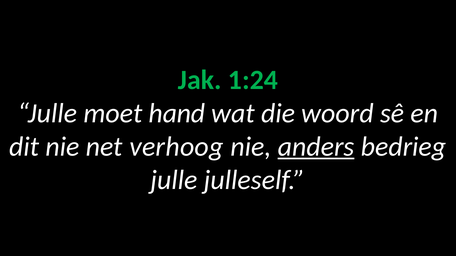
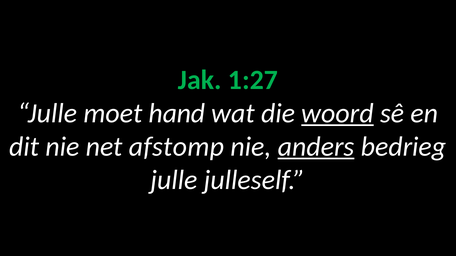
1:24: 1:24 -> 1:27
woord underline: none -> present
verhoog: verhoog -> afstomp
